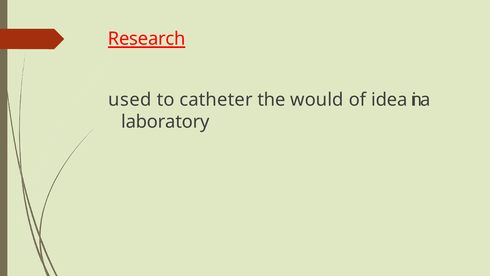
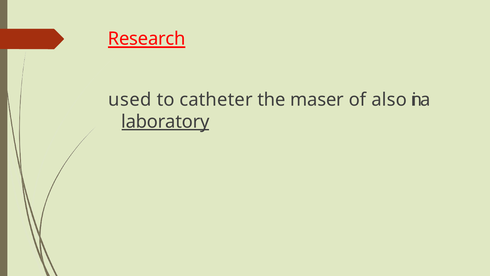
would: would -> maser
idea: idea -> also
laboratory underline: none -> present
